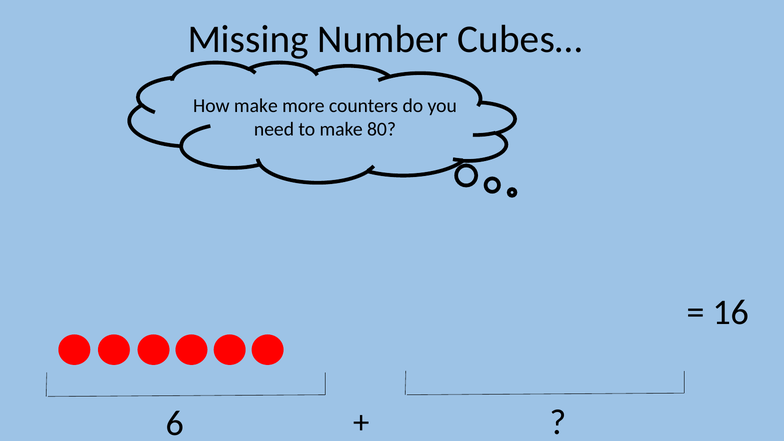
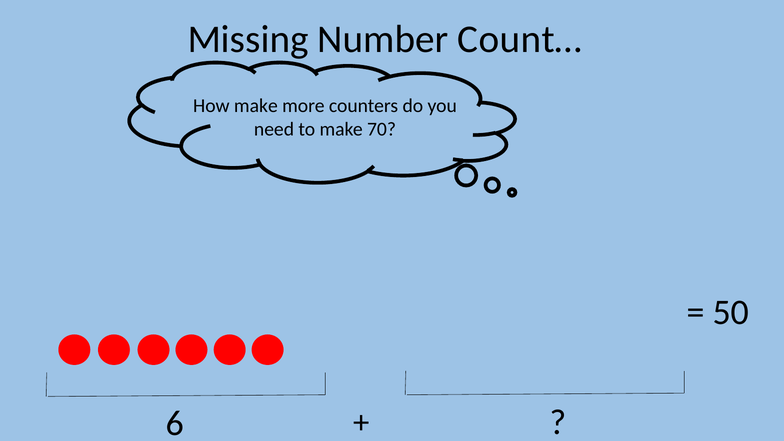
Cubes…: Cubes… -> Count…
80: 80 -> 70
16: 16 -> 50
